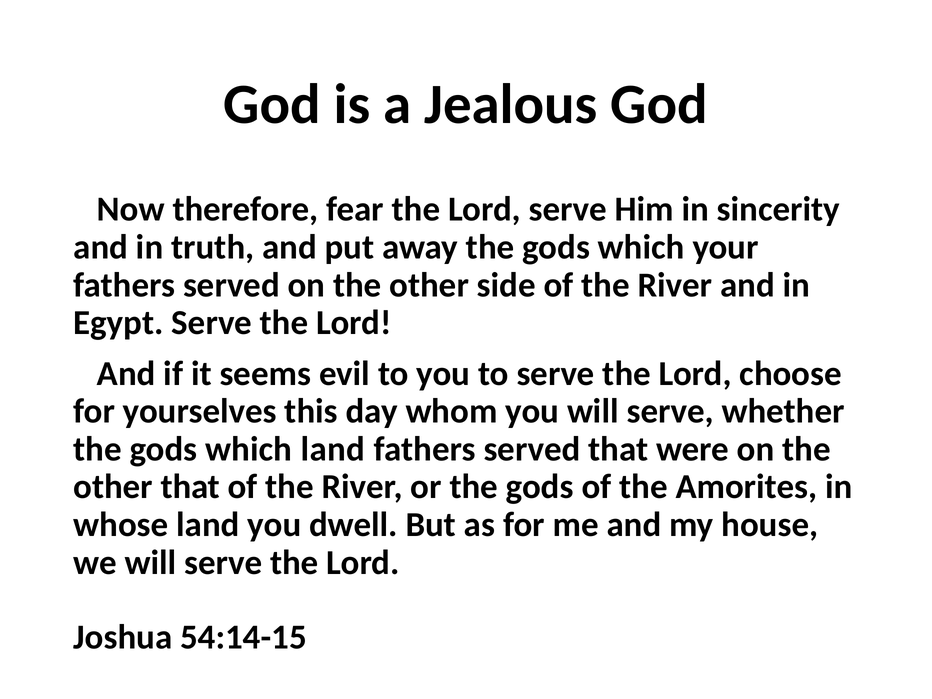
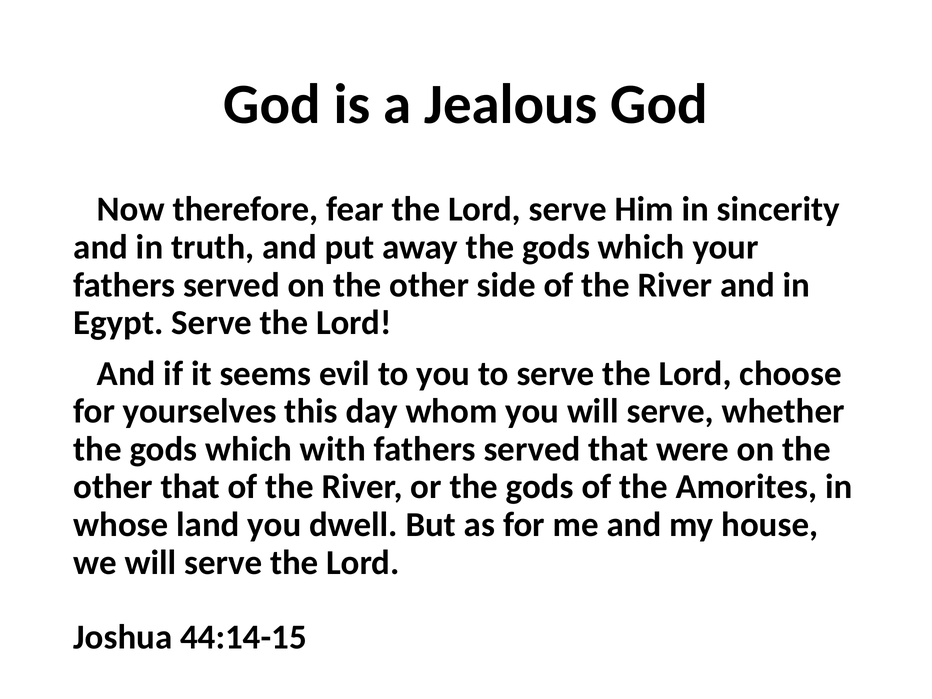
which land: land -> with
54:14-15: 54:14-15 -> 44:14-15
